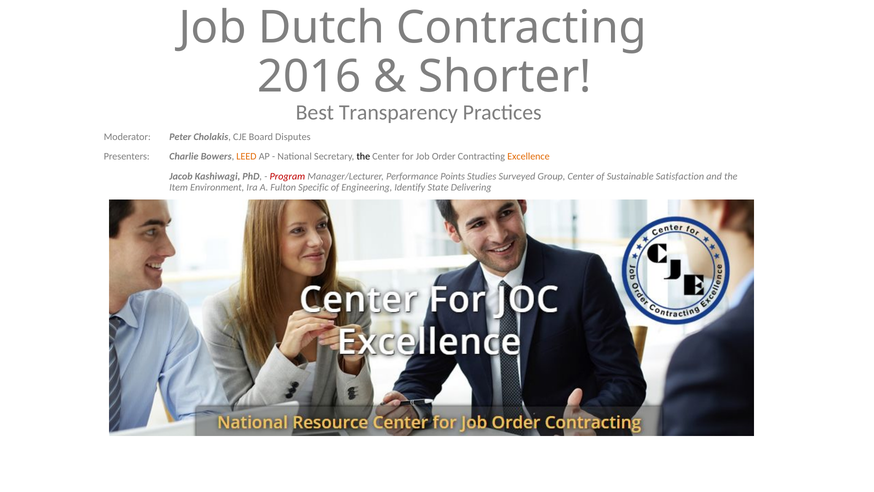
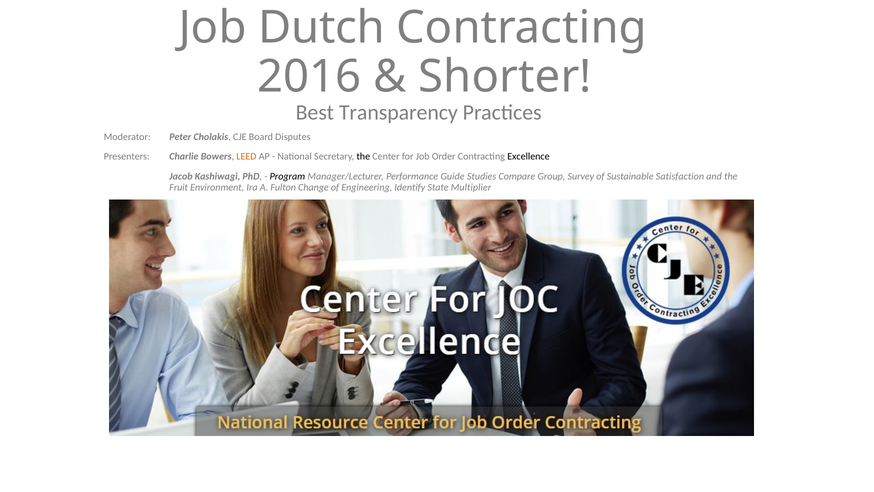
Excellence colour: orange -> black
Program colour: red -> black
Points: Points -> Guide
Surveyed: Surveyed -> Compare
Group Center: Center -> Survey
Item: Item -> Fruit
Specific: Specific -> Change
Delivering: Delivering -> Multiplier
